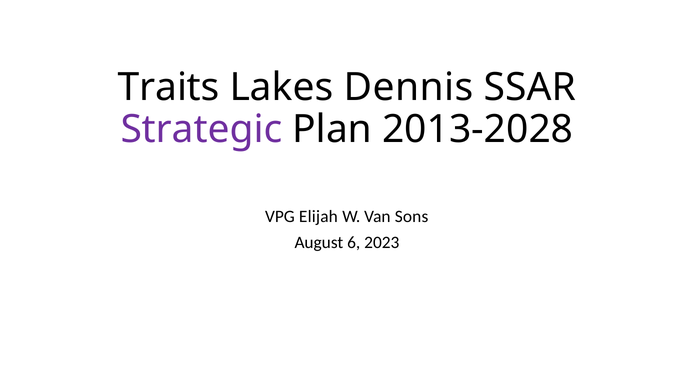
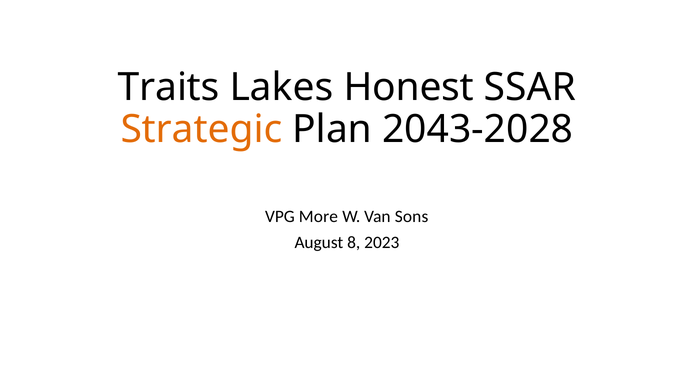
Dennis: Dennis -> Honest
Strategic colour: purple -> orange
2013-2028: 2013-2028 -> 2043-2028
Elijah: Elijah -> More
6: 6 -> 8
